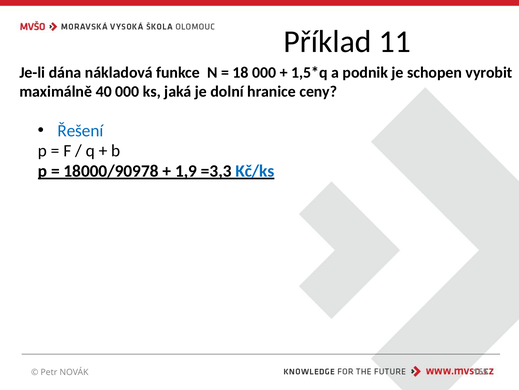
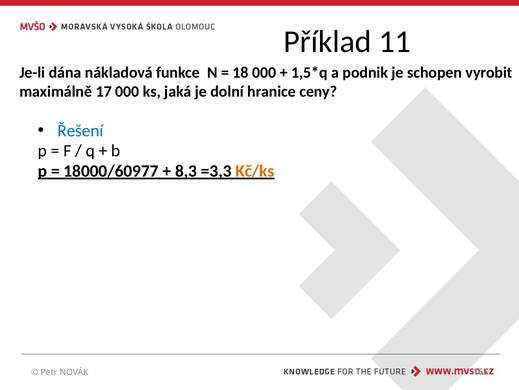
40: 40 -> 17
18000/90978: 18000/90978 -> 18000/60977
1,9: 1,9 -> 8,3
Kč/ks colour: blue -> orange
